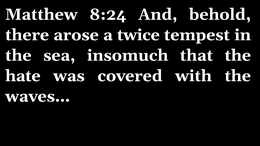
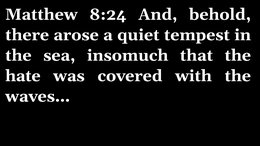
twice: twice -> quiet
